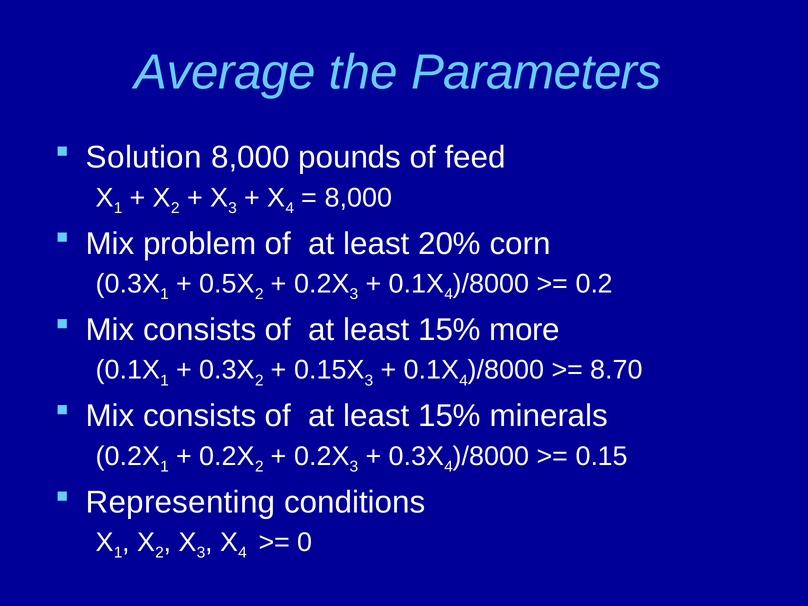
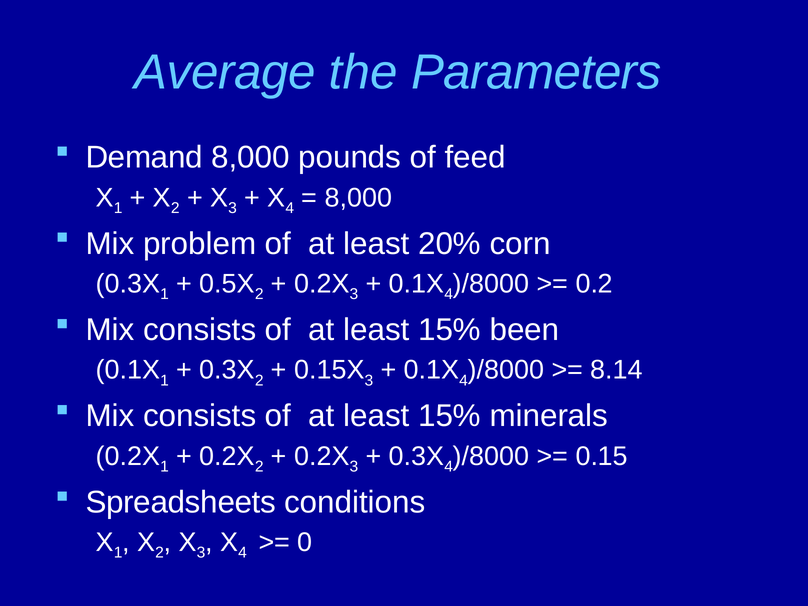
Solution: Solution -> Demand
more: more -> been
8.70: 8.70 -> 8.14
Representing: Representing -> Spreadsheets
